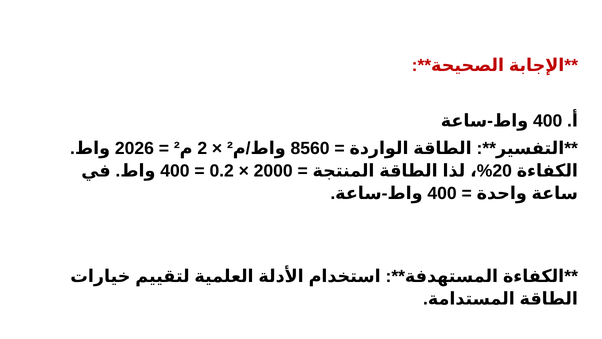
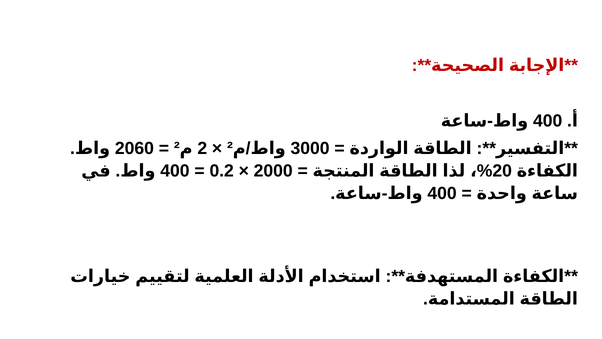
2026: 2026 -> 2060
8560: 8560 -> 3000
